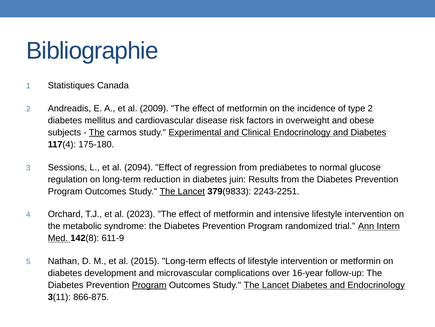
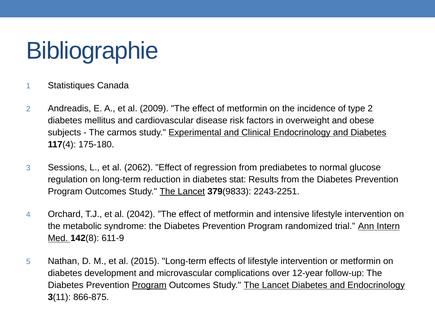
The at (97, 132) underline: present -> none
2094: 2094 -> 2062
juin: juin -> stat
2023: 2023 -> 2042
16-year: 16-year -> 12-year
